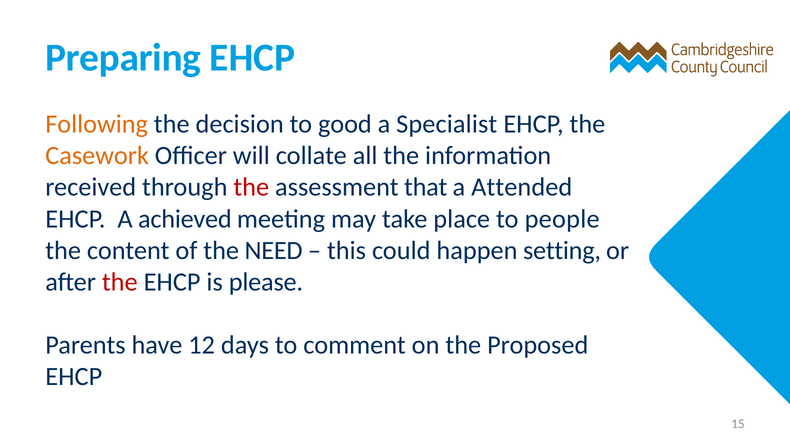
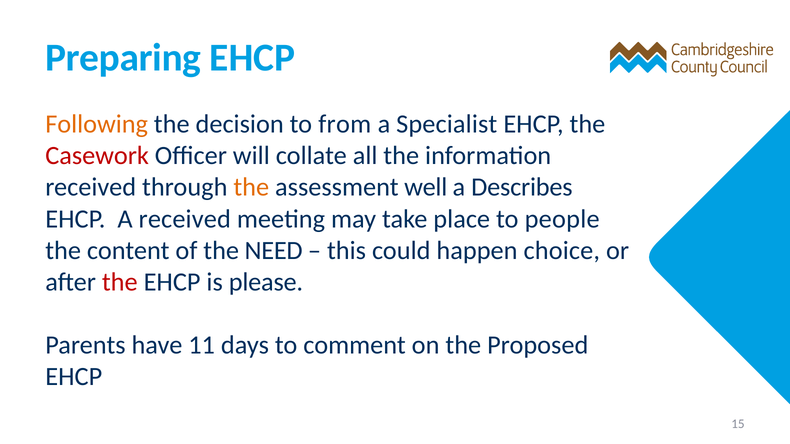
good: good -> from
Casework colour: orange -> red
the at (251, 187) colour: red -> orange
that: that -> well
Attended: Attended -> Describes
A achieved: achieved -> received
setting: setting -> choice
12: 12 -> 11
